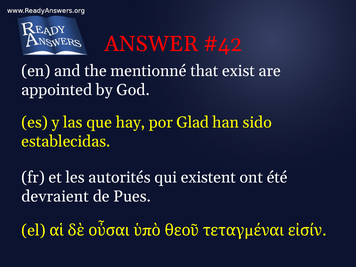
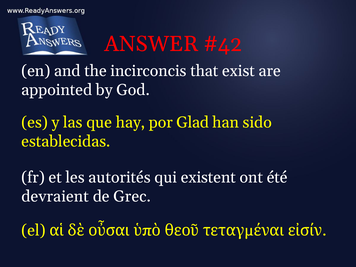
mentionné: mentionné -> incirconcis
Pues: Pues -> Grec
